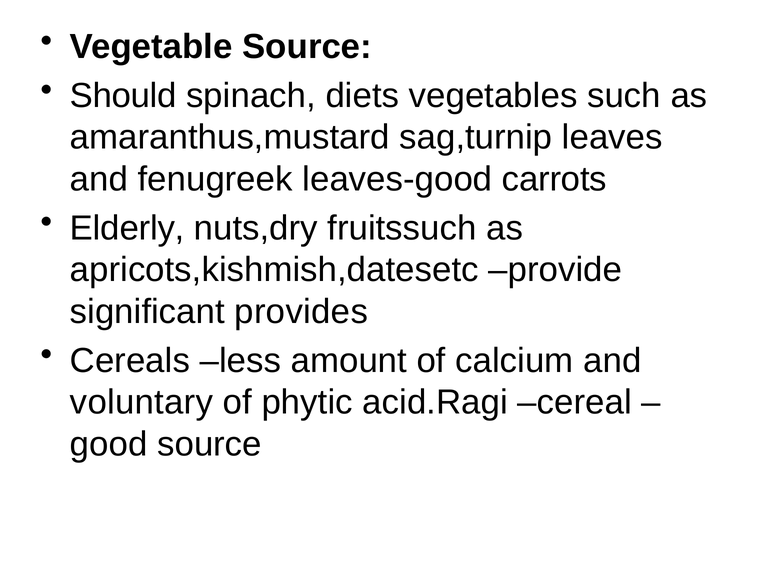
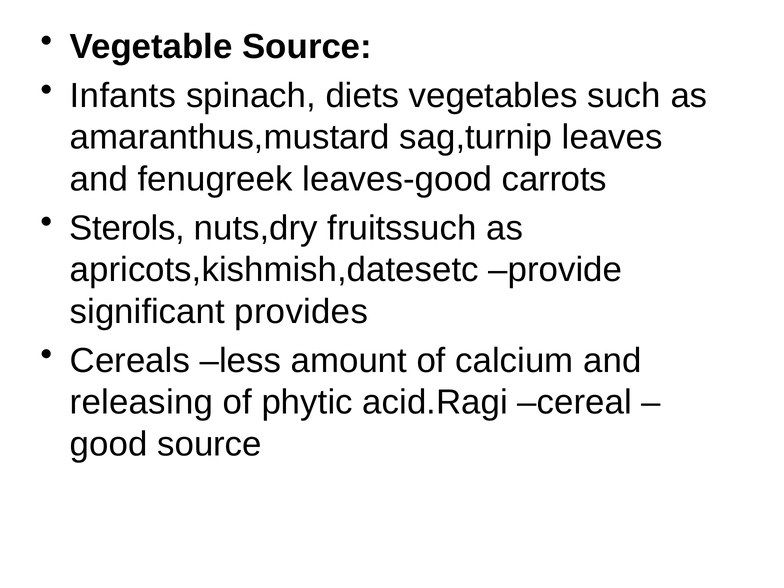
Should: Should -> Infants
Elderly: Elderly -> Sterols
voluntary: voluntary -> releasing
